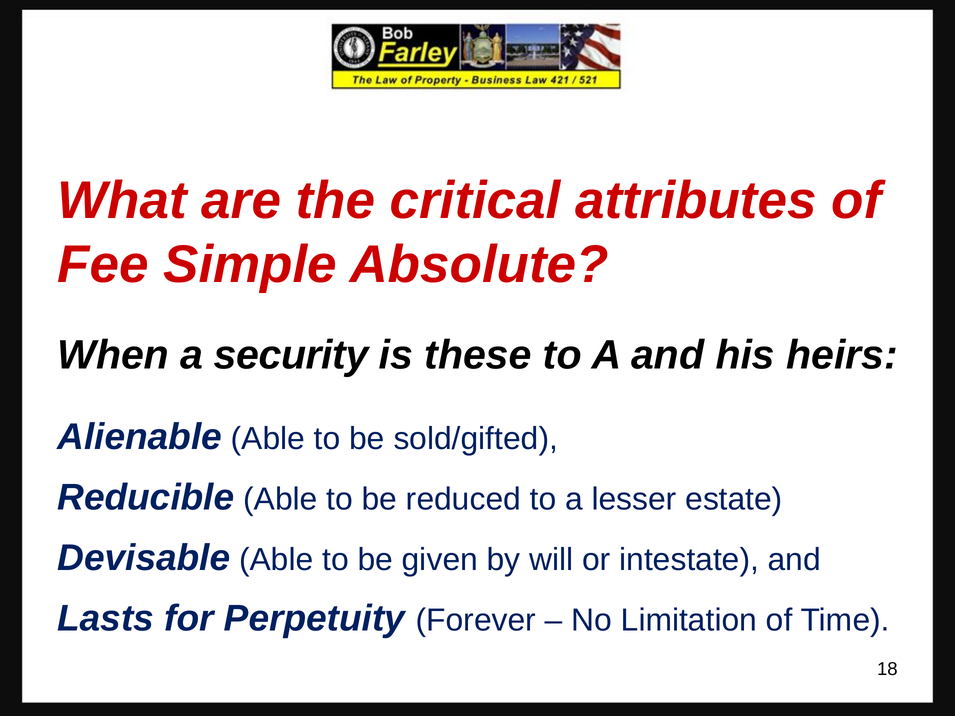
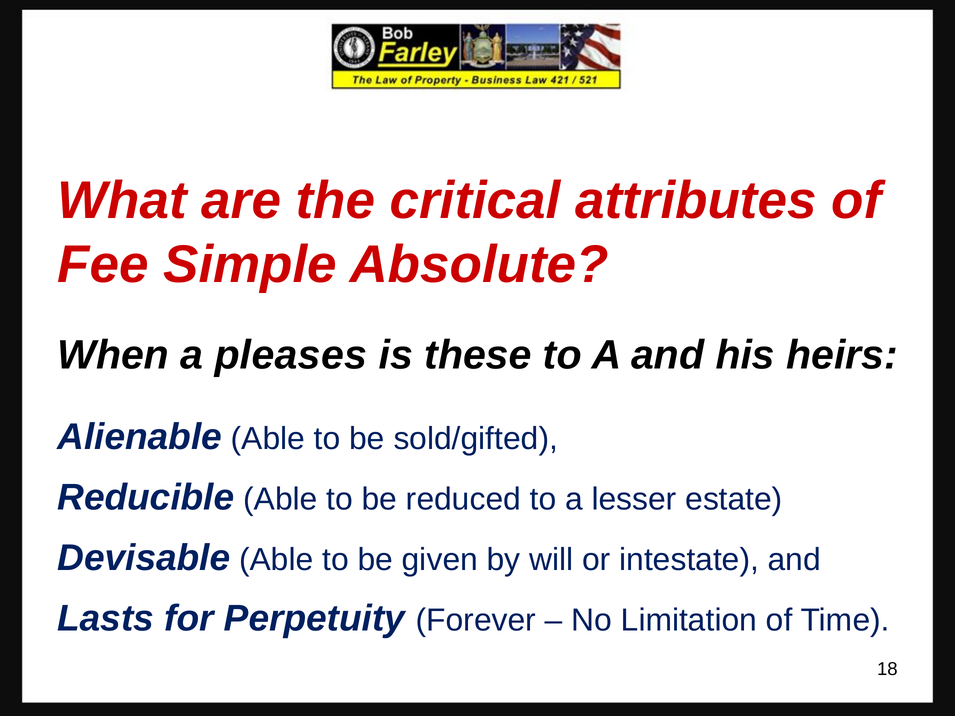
security: security -> pleases
